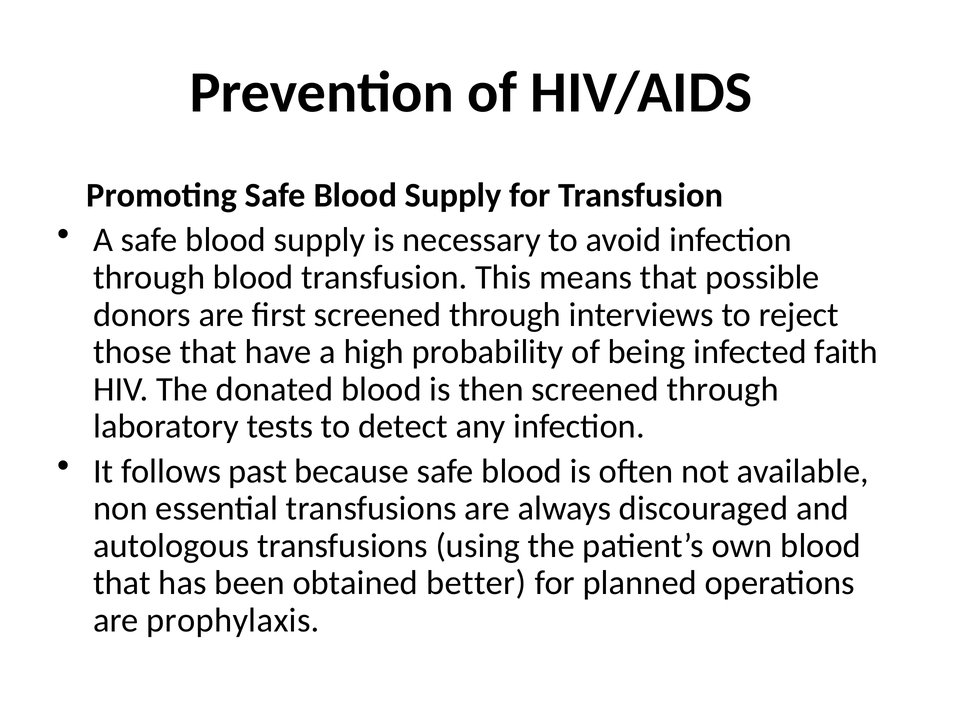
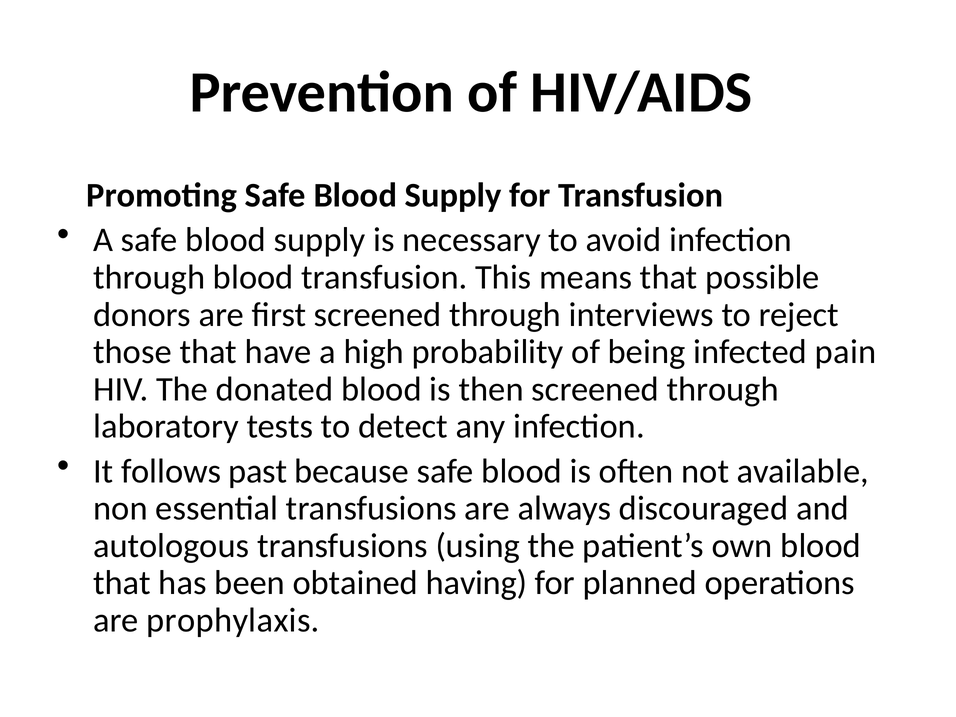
faith: faith -> pain
better: better -> having
